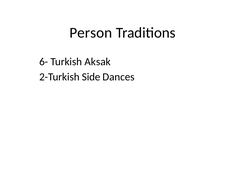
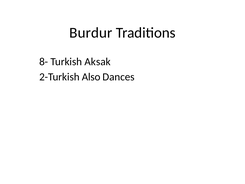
Person: Person -> Burdur
6-: 6- -> 8-
Side: Side -> Also
